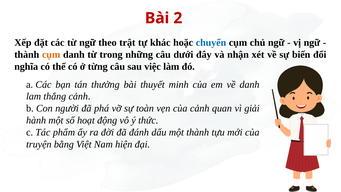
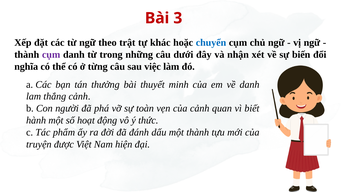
2: 2 -> 3
cụm at (51, 54) colour: orange -> purple
giải: giải -> biết
bằng: bằng -> được
